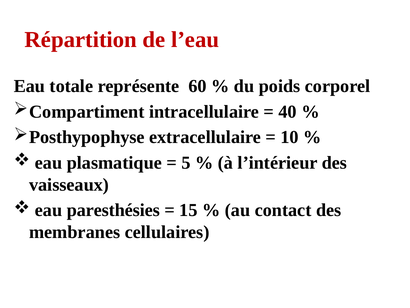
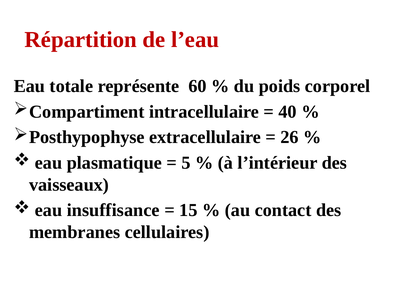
10: 10 -> 26
paresthésies: paresthésies -> insuffisance
